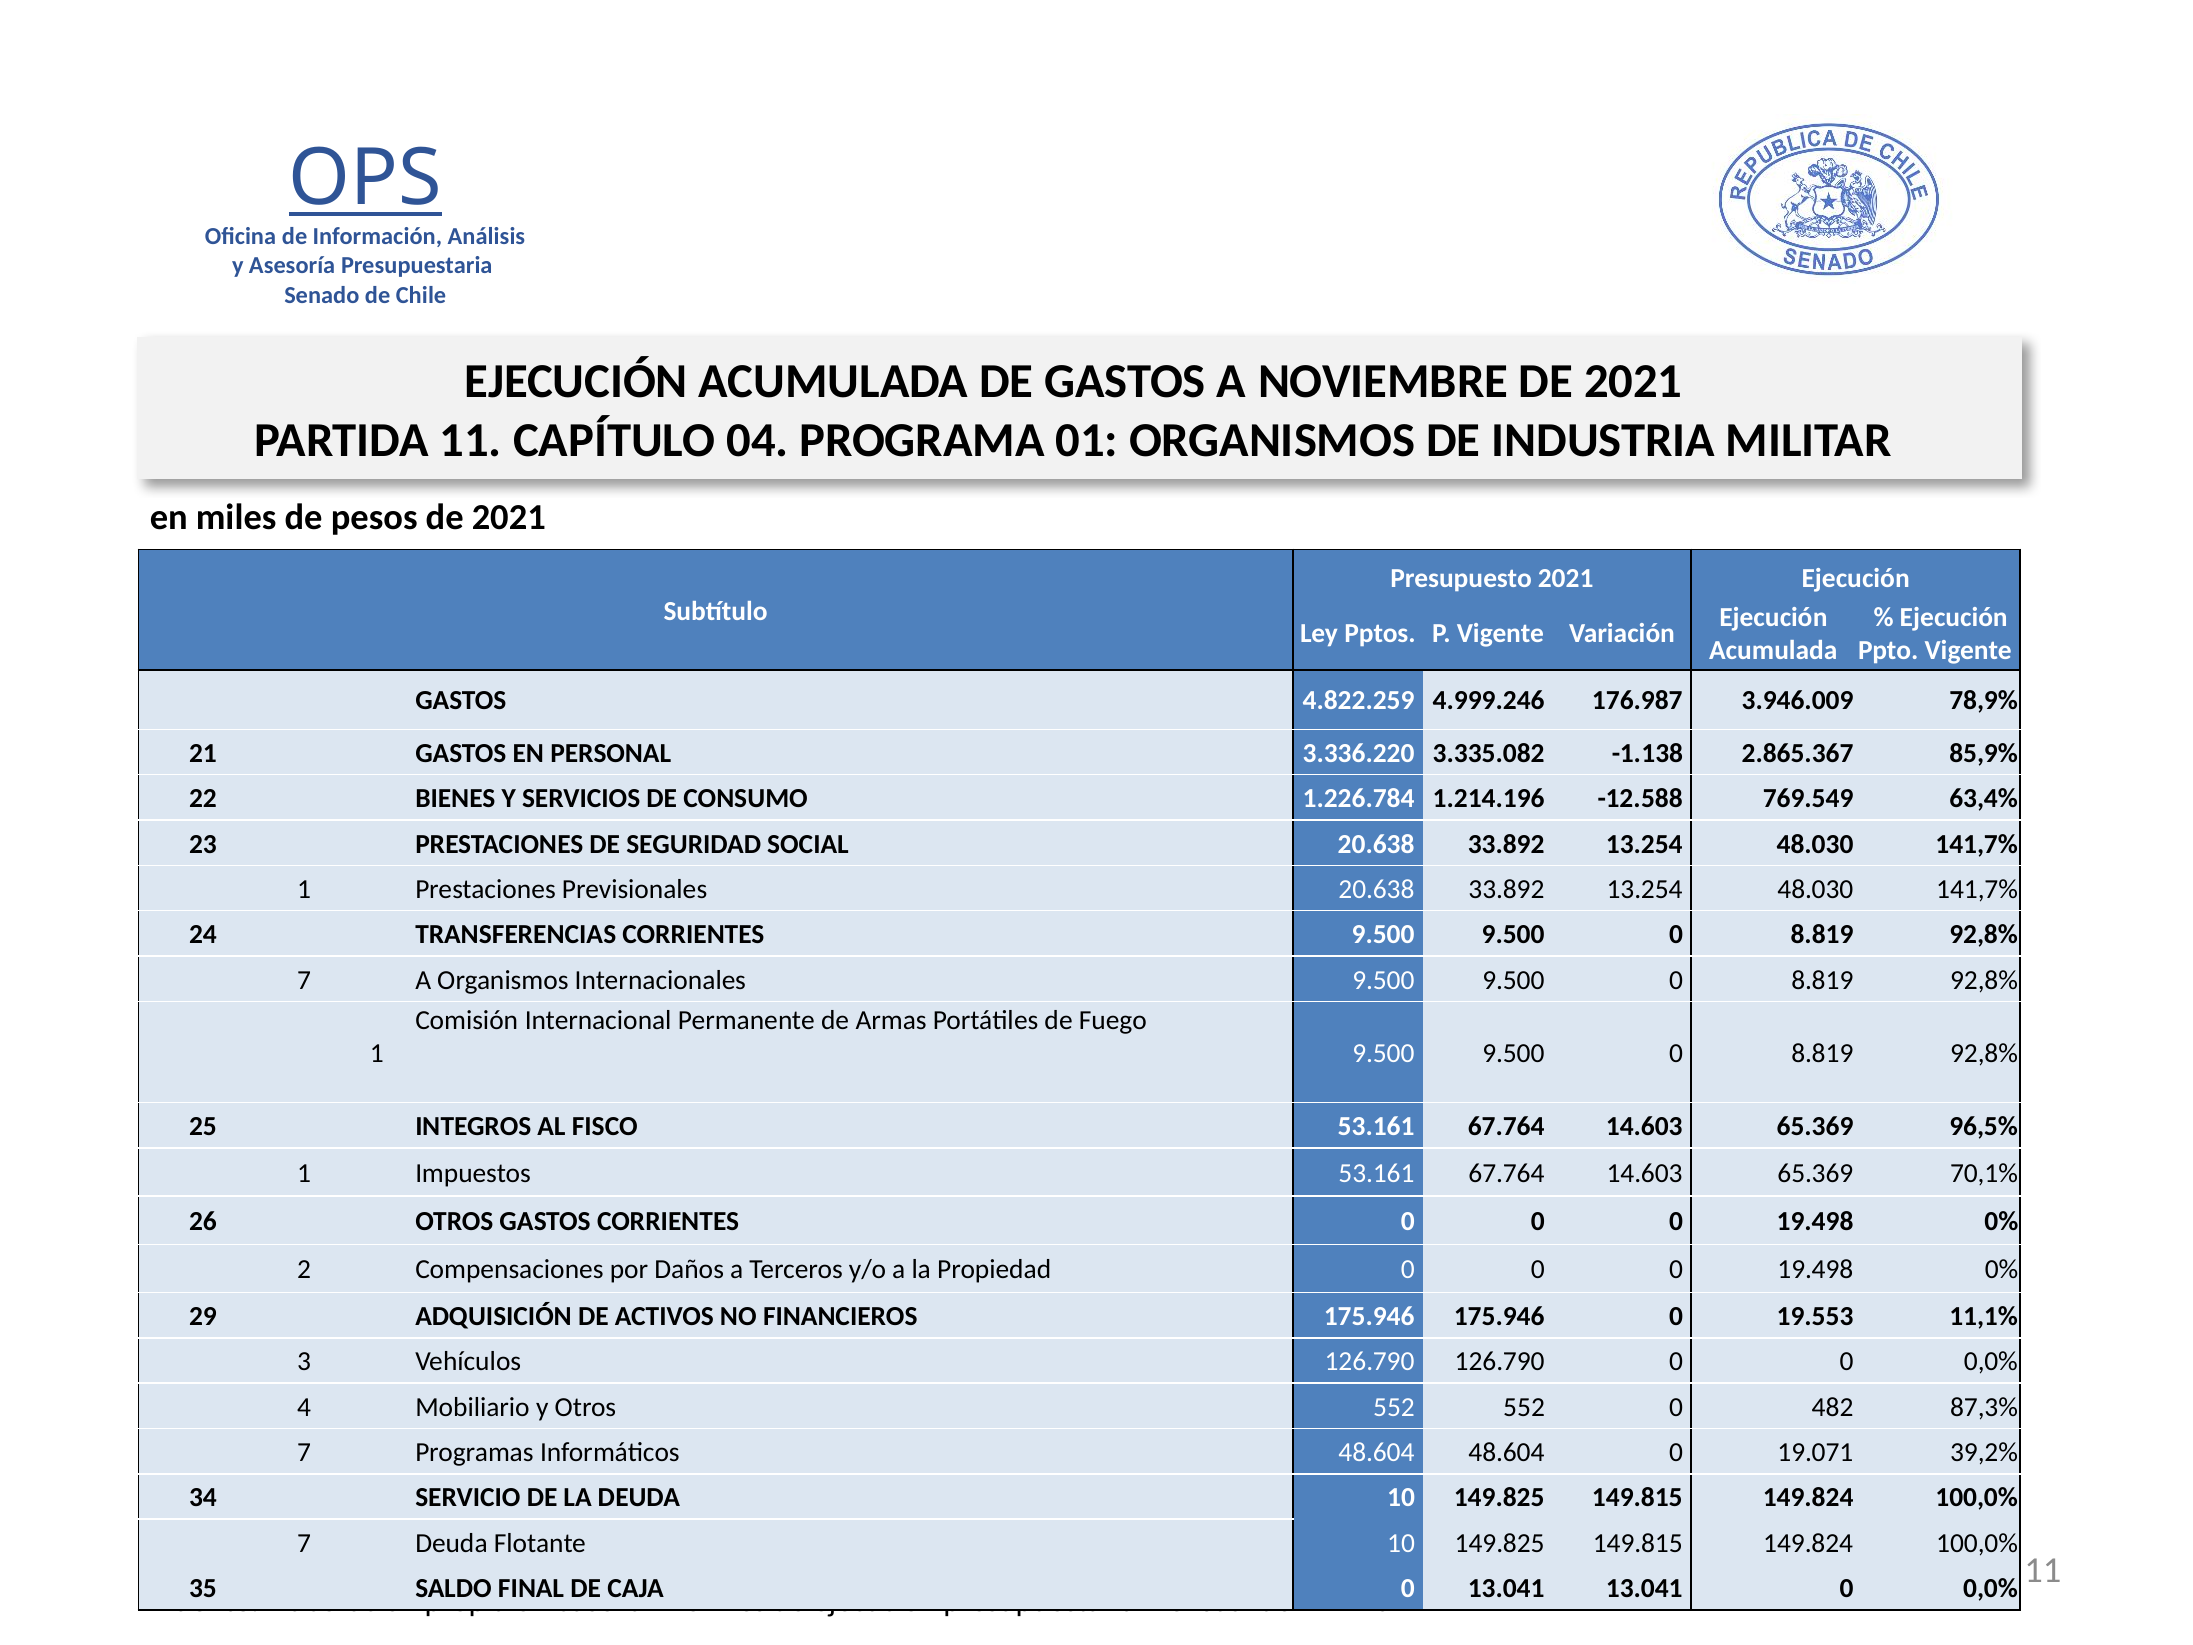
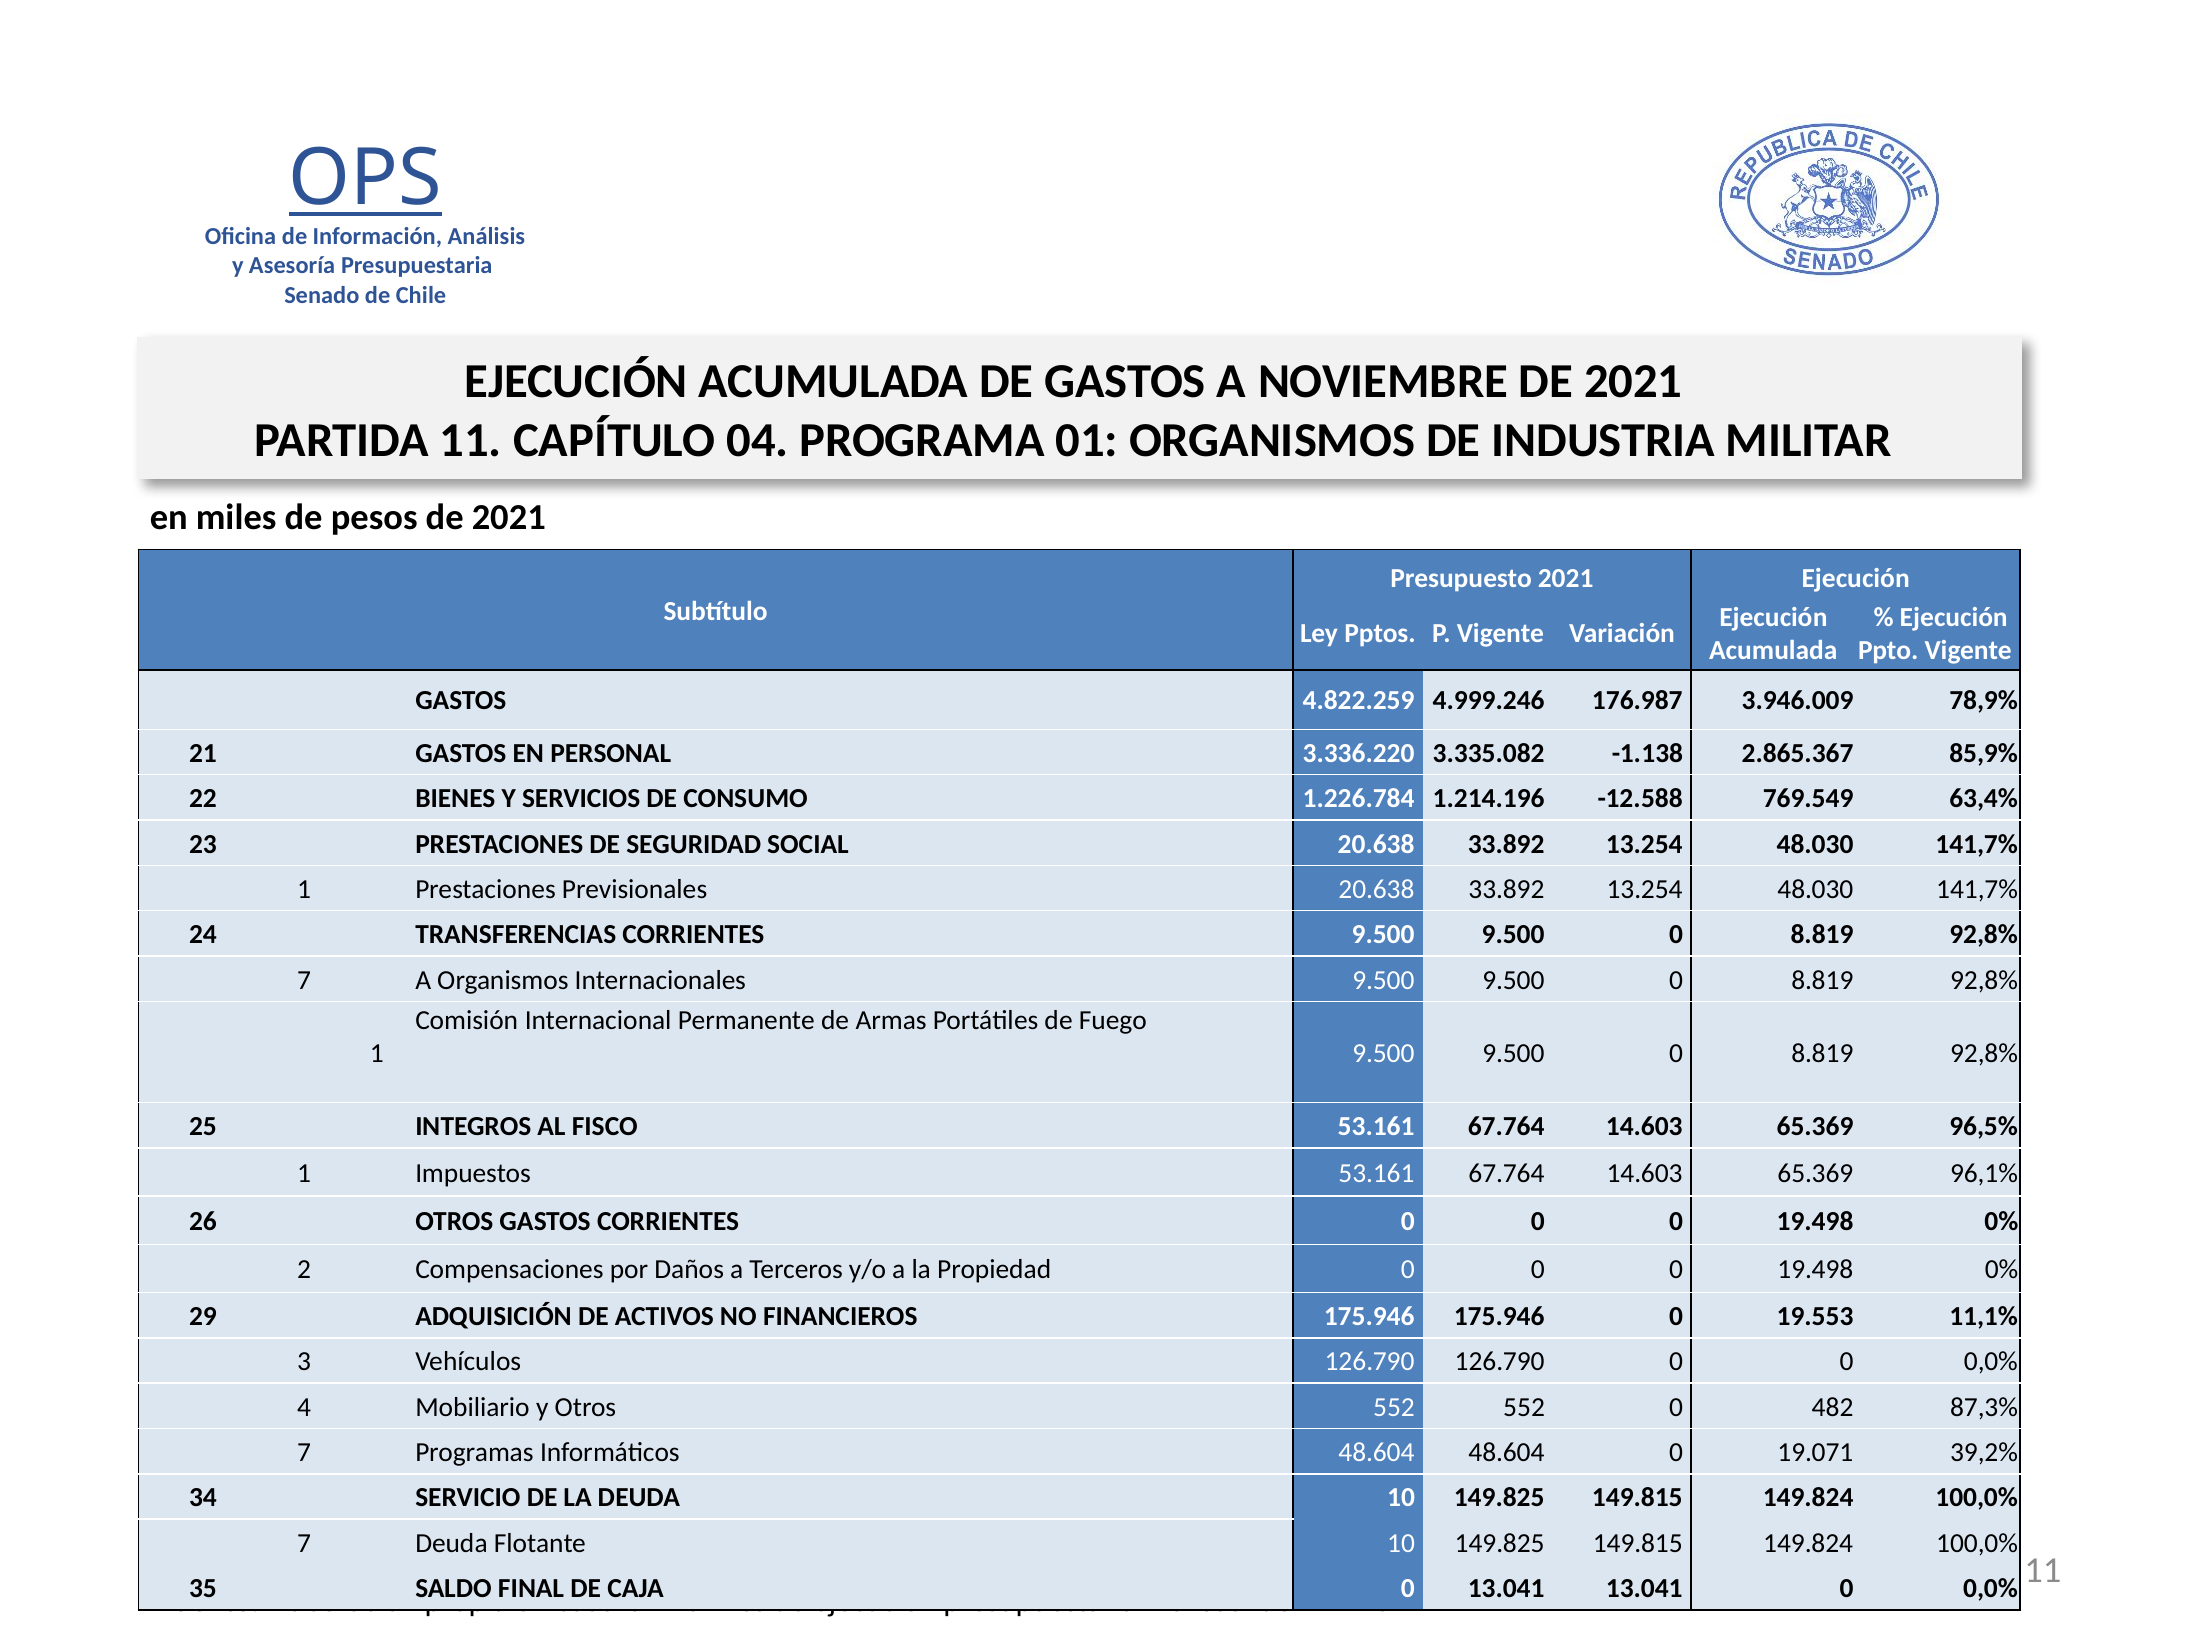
70,1%: 70,1% -> 96,1%
